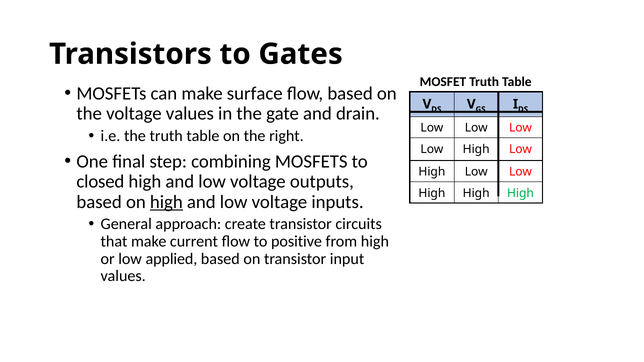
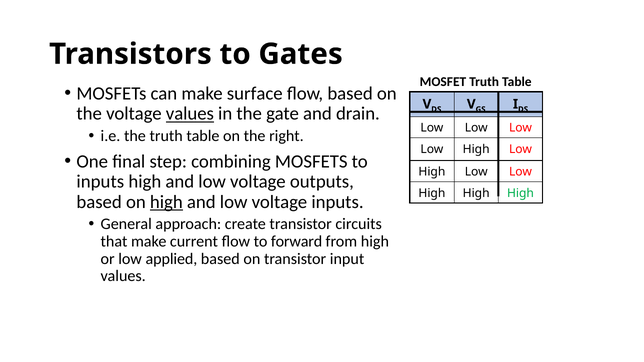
values at (190, 114) underline: none -> present
closed at (100, 182): closed -> inputs
positive: positive -> forward
